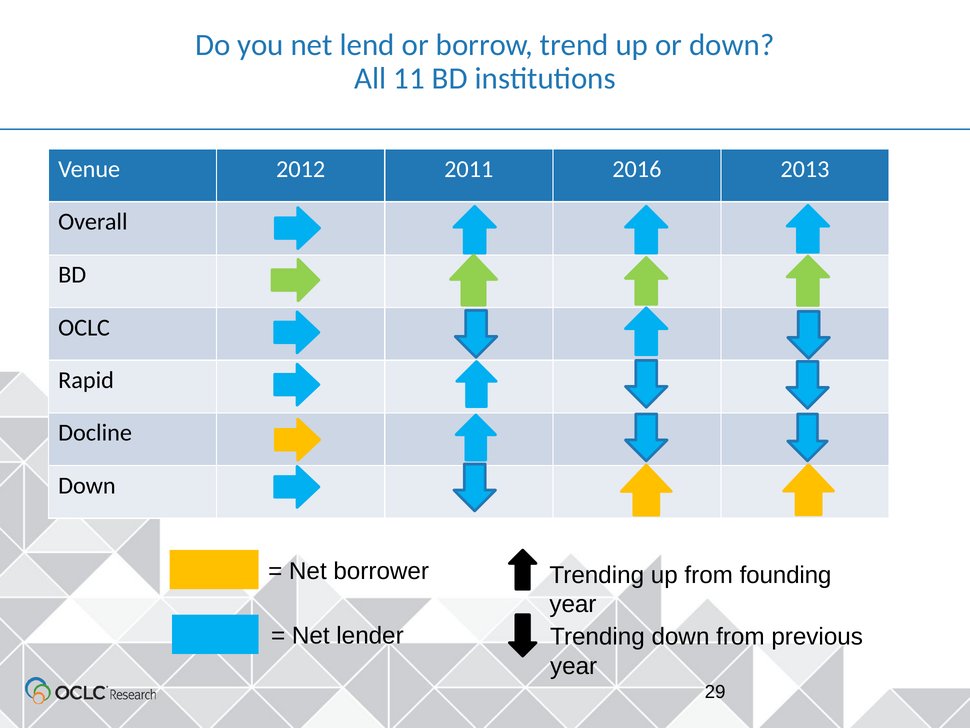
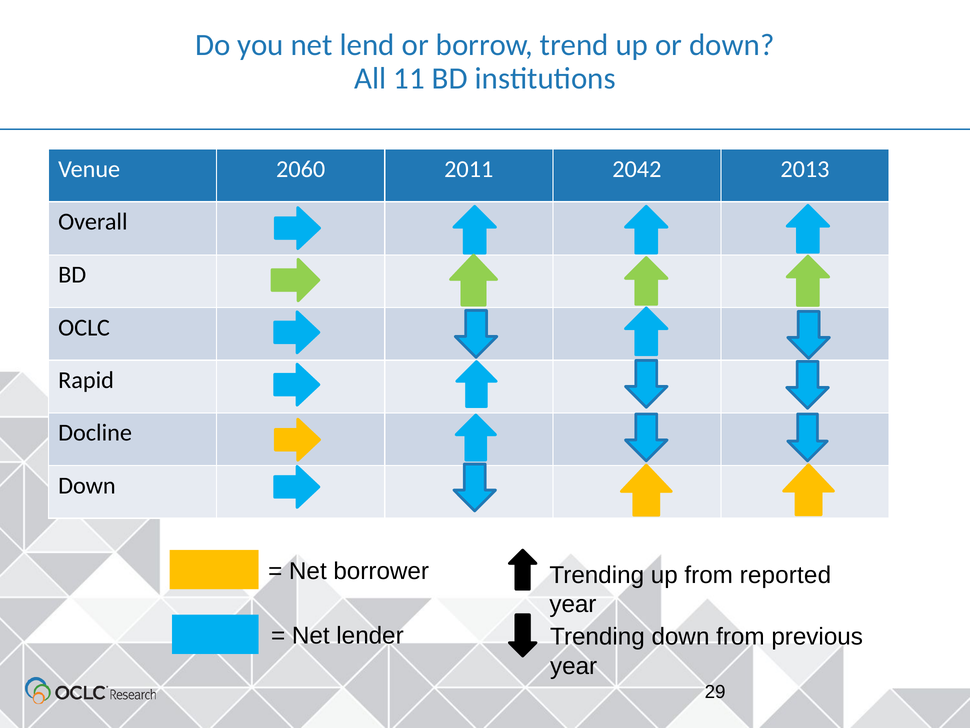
2012: 2012 -> 2060
2016: 2016 -> 2042
founding: founding -> reported
